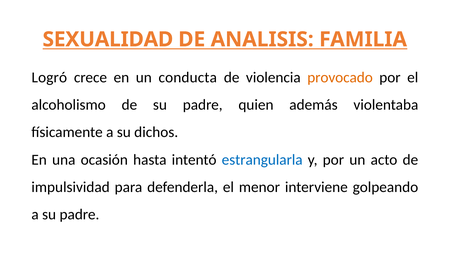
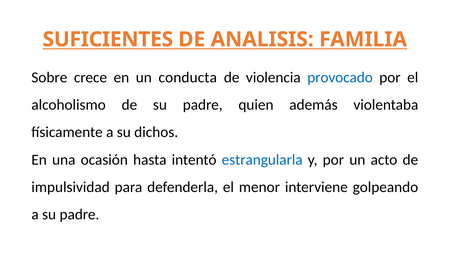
SEXUALIDAD: SEXUALIDAD -> SUFICIENTES
Logró: Logró -> Sobre
provocado colour: orange -> blue
